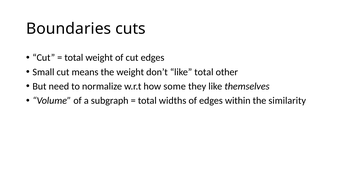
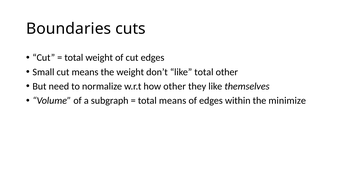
how some: some -> other
total widths: widths -> means
similarity: similarity -> minimize
